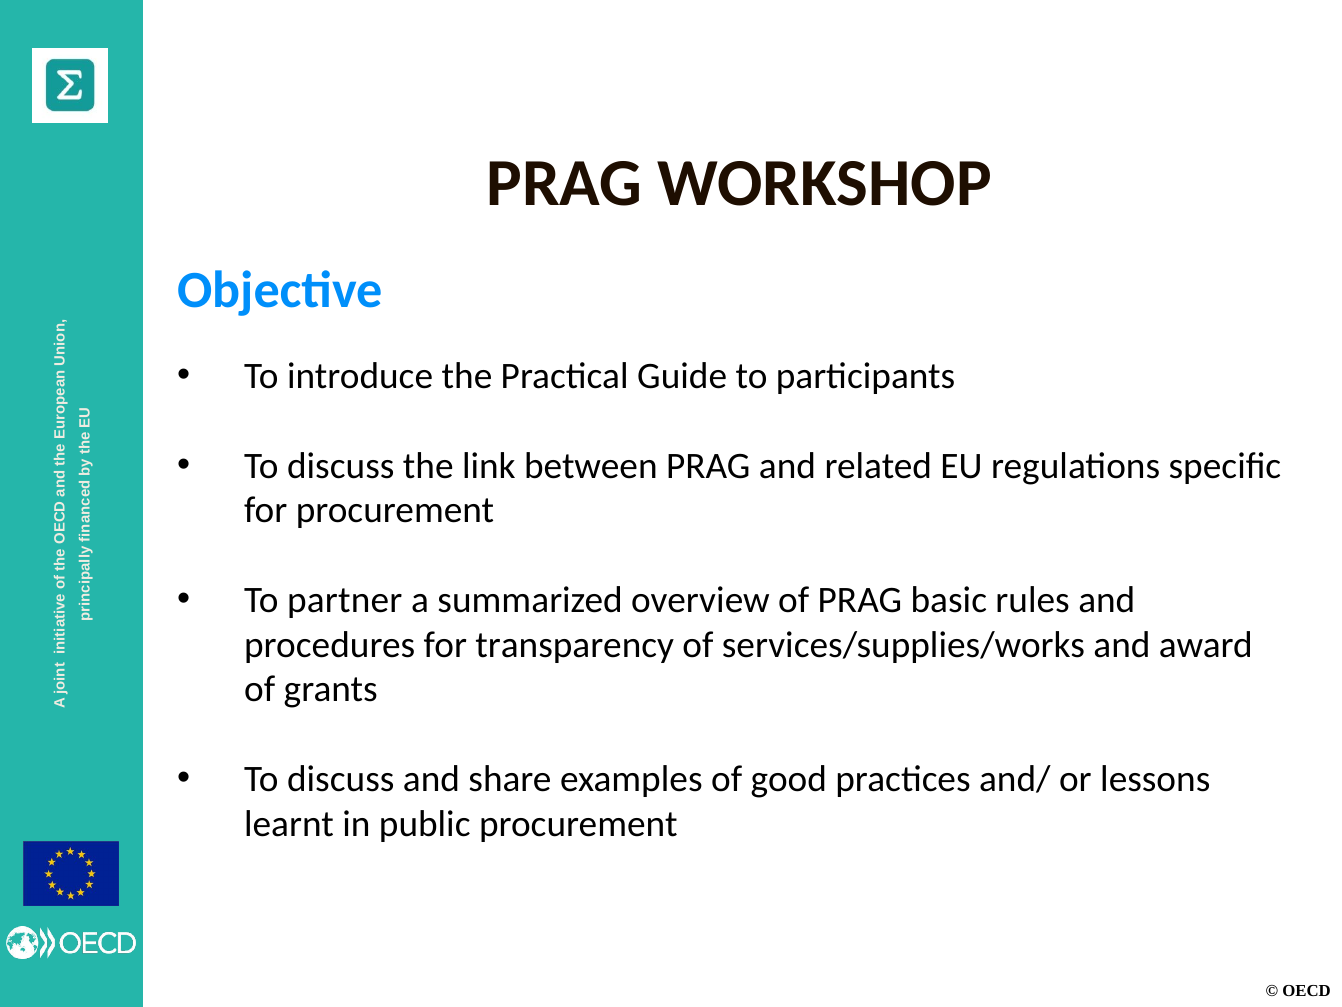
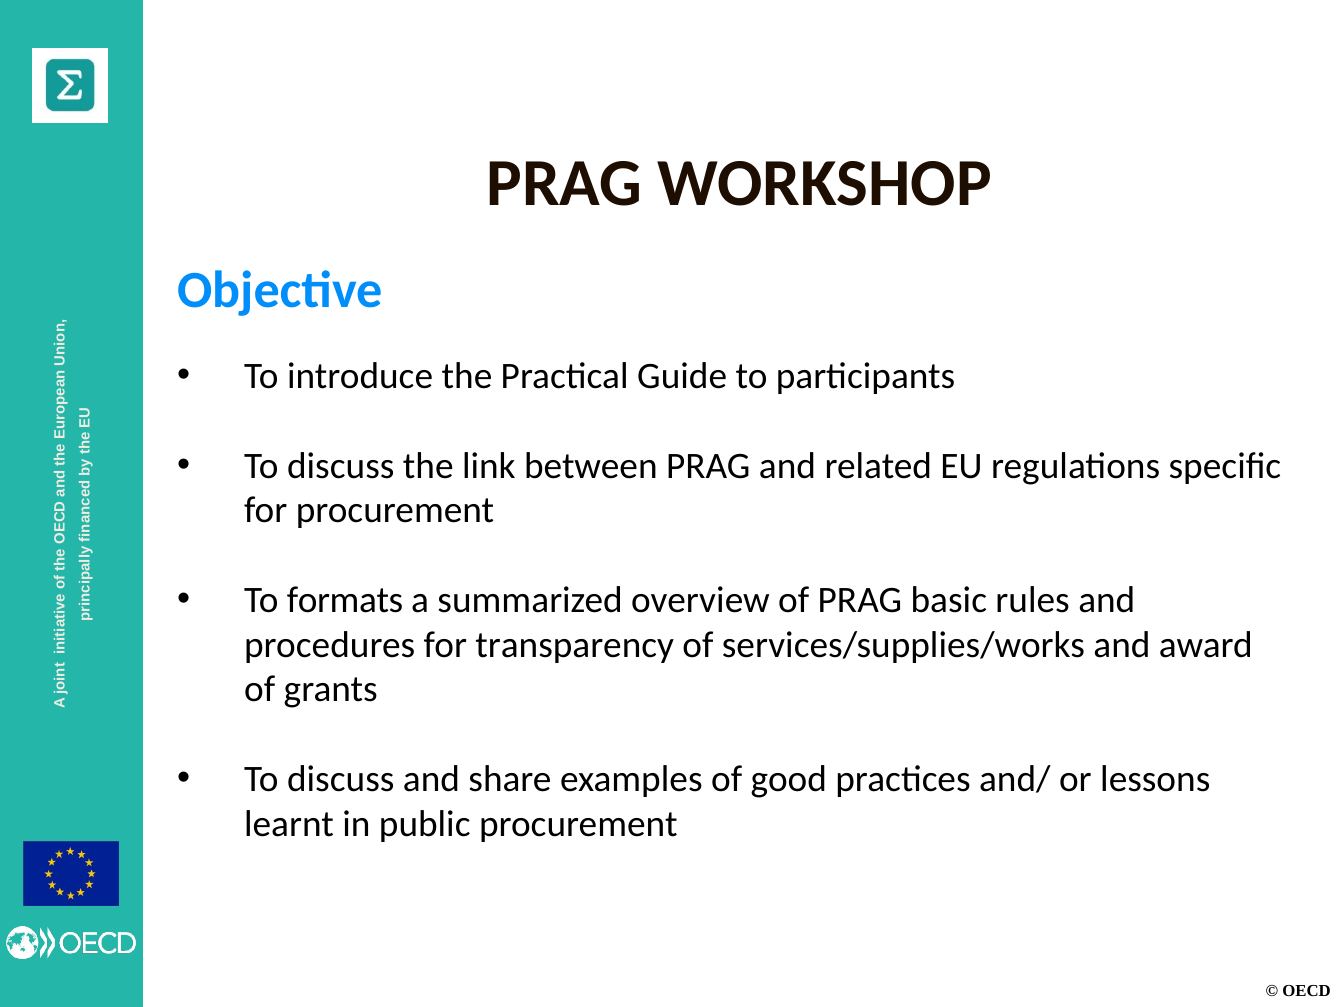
partner: partner -> formats
